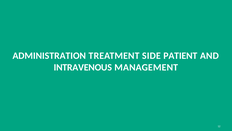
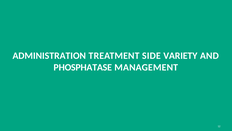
PATIENT: PATIENT -> VARIETY
INTRAVENOUS: INTRAVENOUS -> PHOSPHATASE
